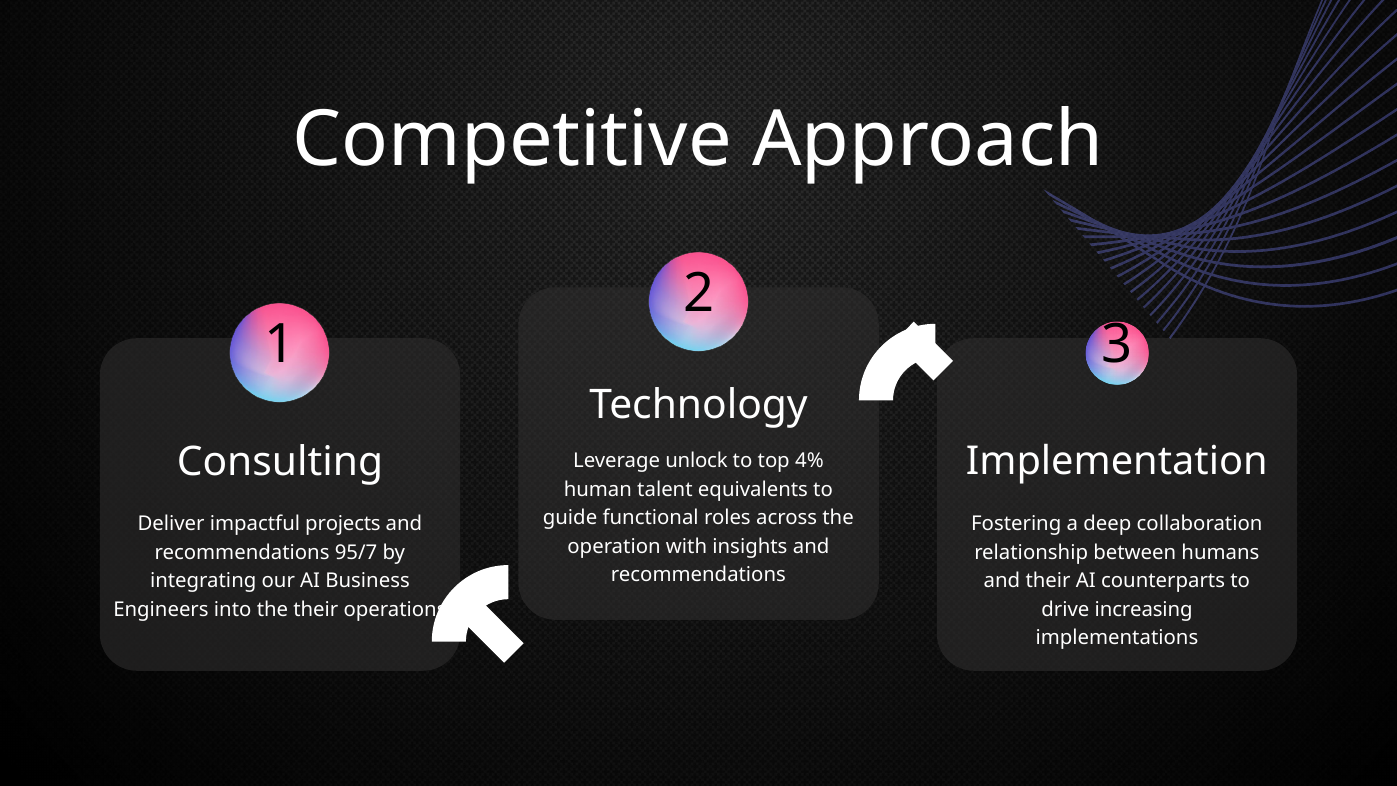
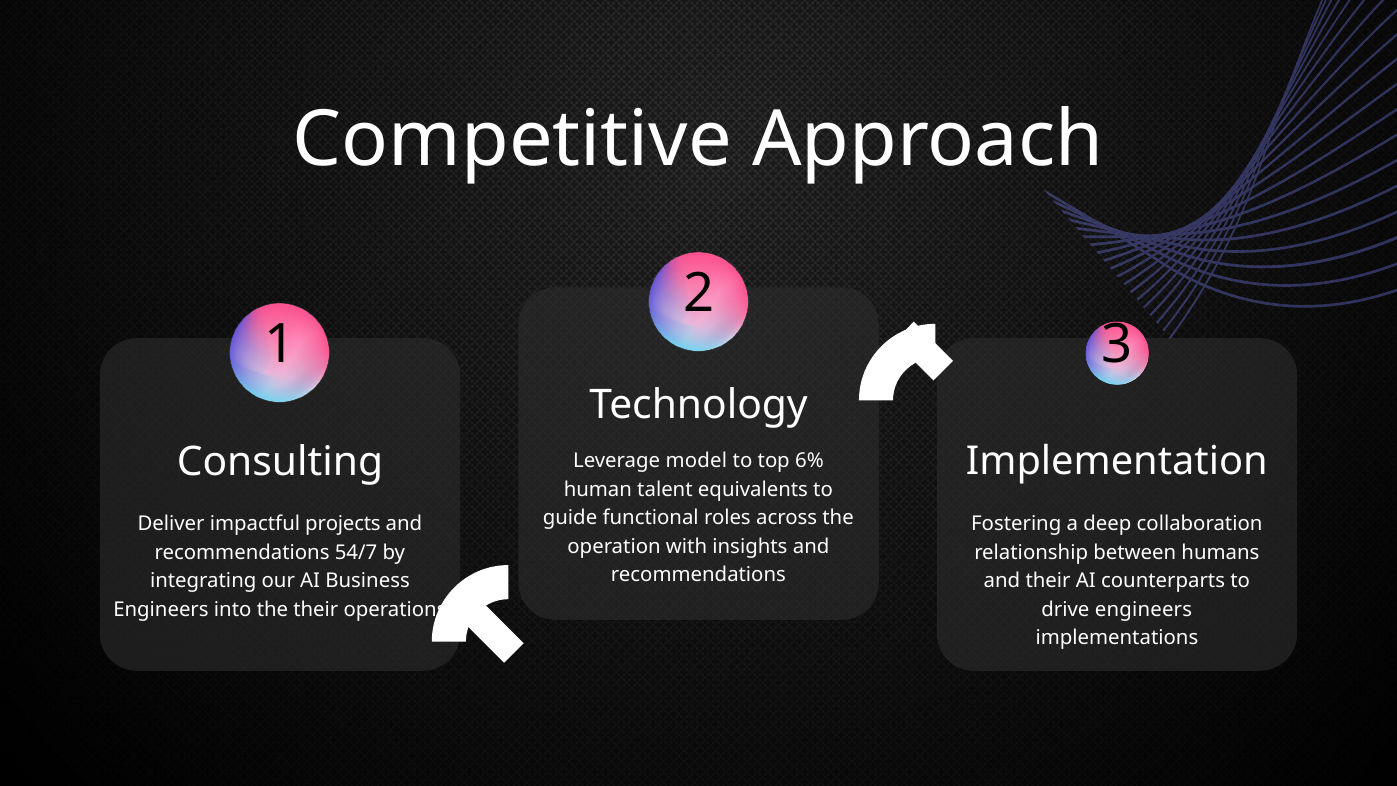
unlock: unlock -> model
4%: 4% -> 6%
95/7: 95/7 -> 54/7
drive increasing: increasing -> engineers
